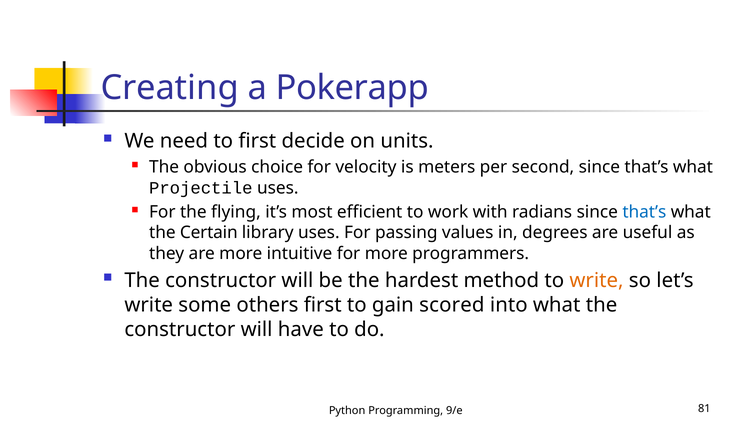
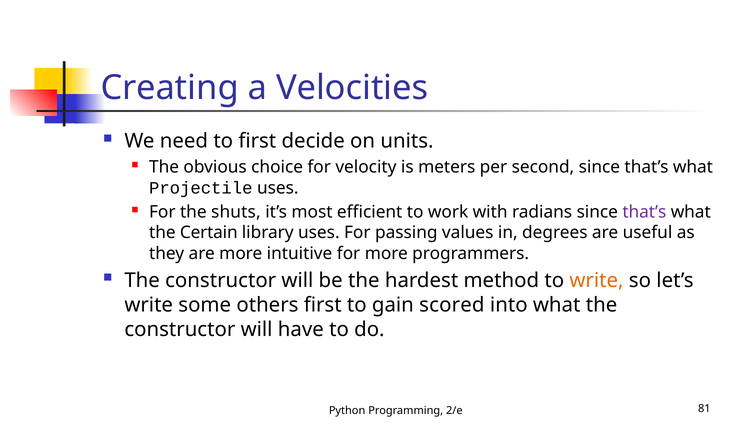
Pokerapp: Pokerapp -> Velocities
flying: flying -> shuts
that’s at (644, 212) colour: blue -> purple
9/e: 9/e -> 2/e
